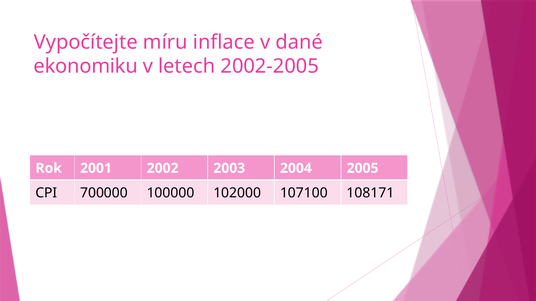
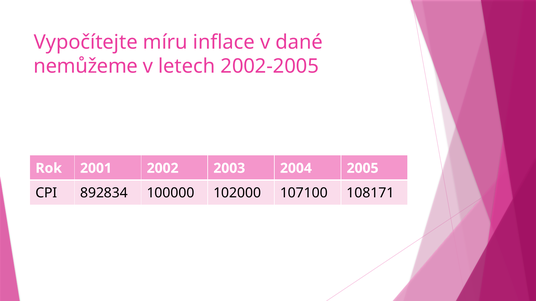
ekonomiku: ekonomiku -> nemůžeme
700000: 700000 -> 892834
